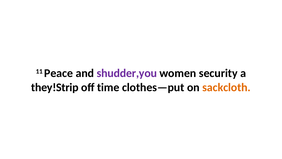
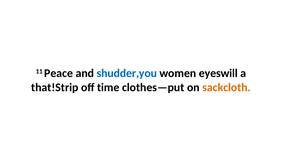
shudder,you colour: purple -> blue
security: security -> eyeswill
they!Strip: they!Strip -> that!Strip
